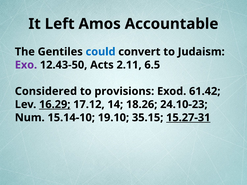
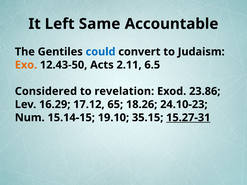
Amos: Amos -> Same
Exo colour: purple -> orange
provisions: provisions -> revelation
61.42: 61.42 -> 23.86
16.29 underline: present -> none
14: 14 -> 65
15.14-10: 15.14-10 -> 15.14-15
